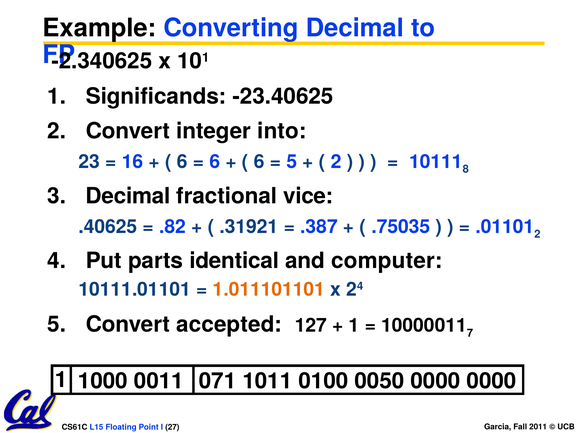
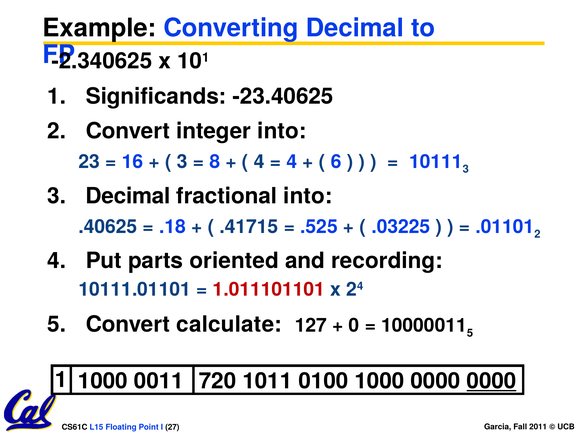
6 at (182, 162): 6 -> 3
6 at (215, 162): 6 -> 8
6 at (259, 162): 6 -> 4
5 at (292, 162): 5 -> 4
2 at (336, 162): 2 -> 6
8 at (466, 169): 8 -> 3
fractional vice: vice -> into
.82: .82 -> .18
.31921: .31921 -> .41715
.387: .387 -> .525
.75035: .75035 -> .03225
identical: identical -> oriented
computer: computer -> recording
1.011101101 colour: orange -> red
accepted: accepted -> calculate
1 at (354, 325): 1 -> 0
7 at (470, 333): 7 -> 5
071: 071 -> 720
0100 0050: 0050 -> 1000
0000 at (491, 381) underline: none -> present
